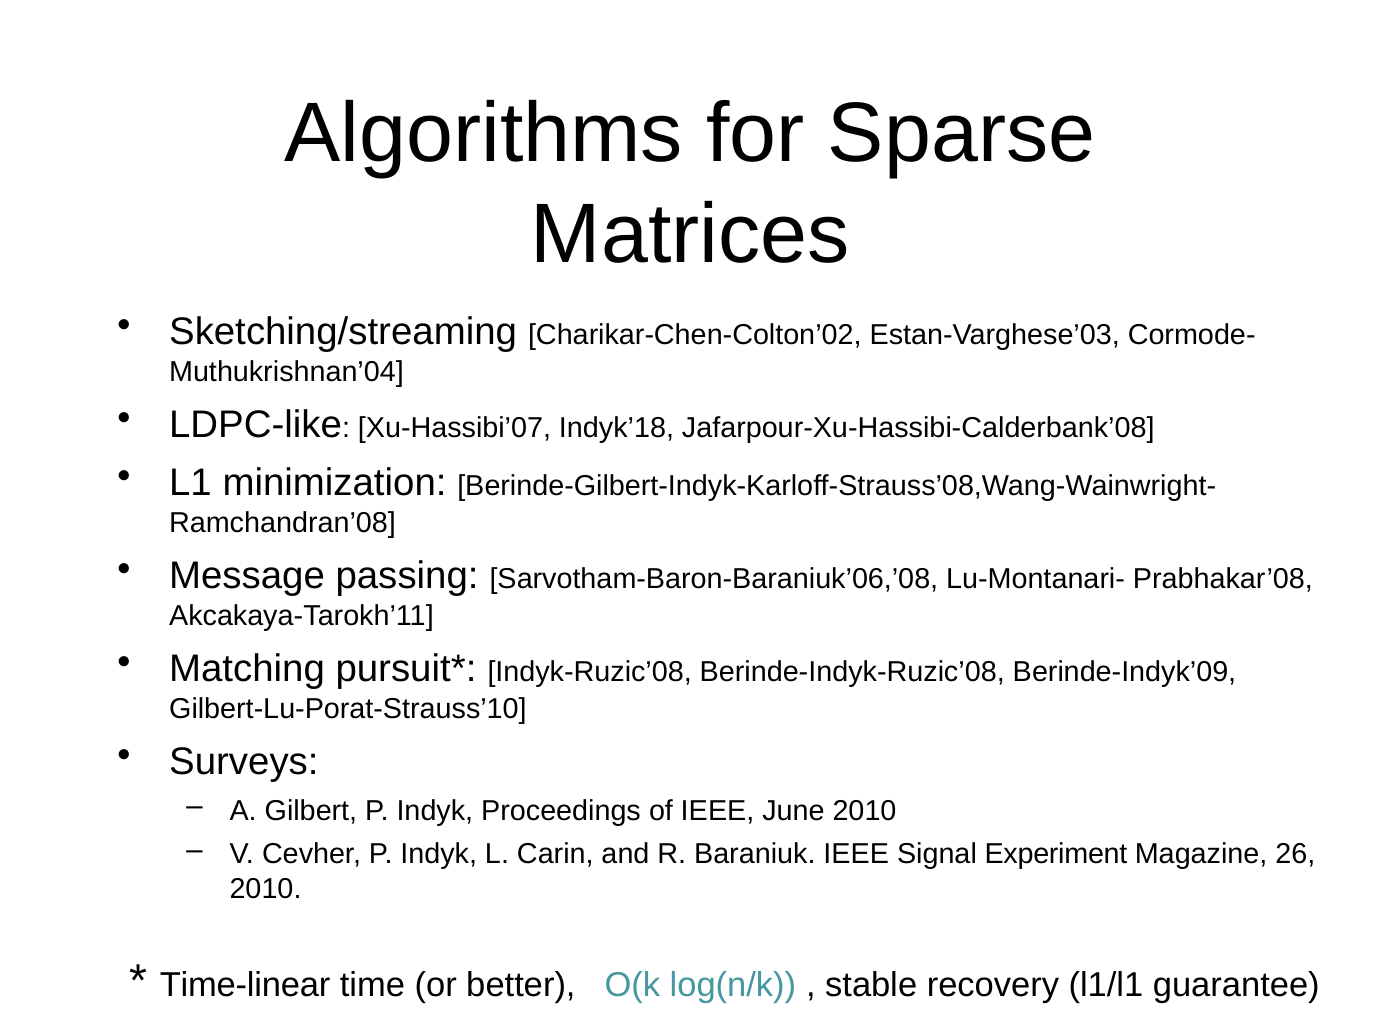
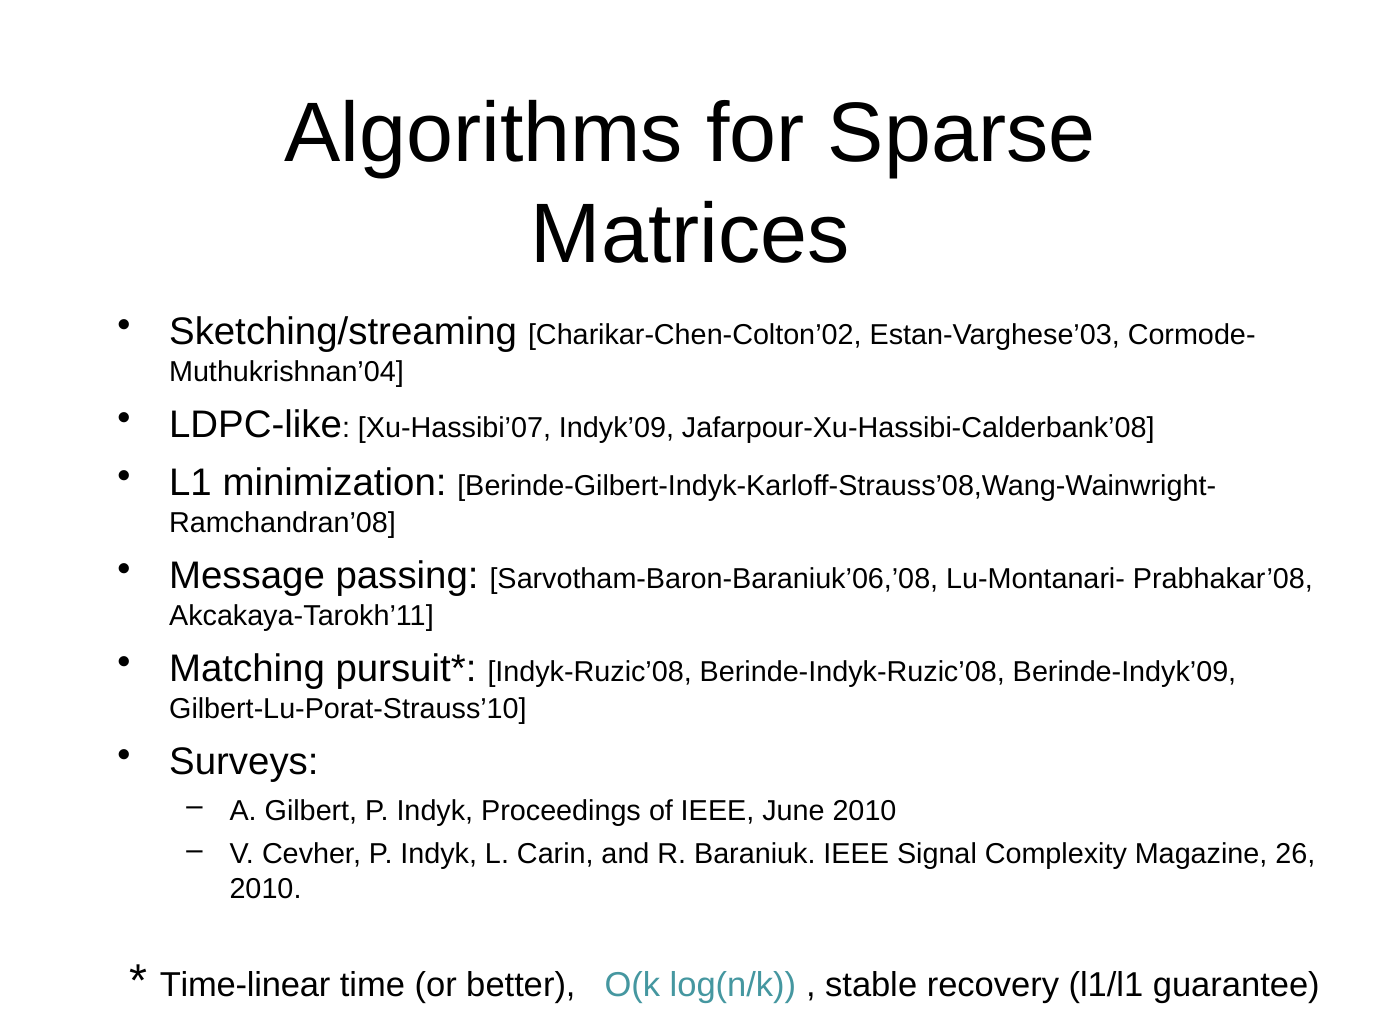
Indyk’18: Indyk’18 -> Indyk’09
Experiment: Experiment -> Complexity
